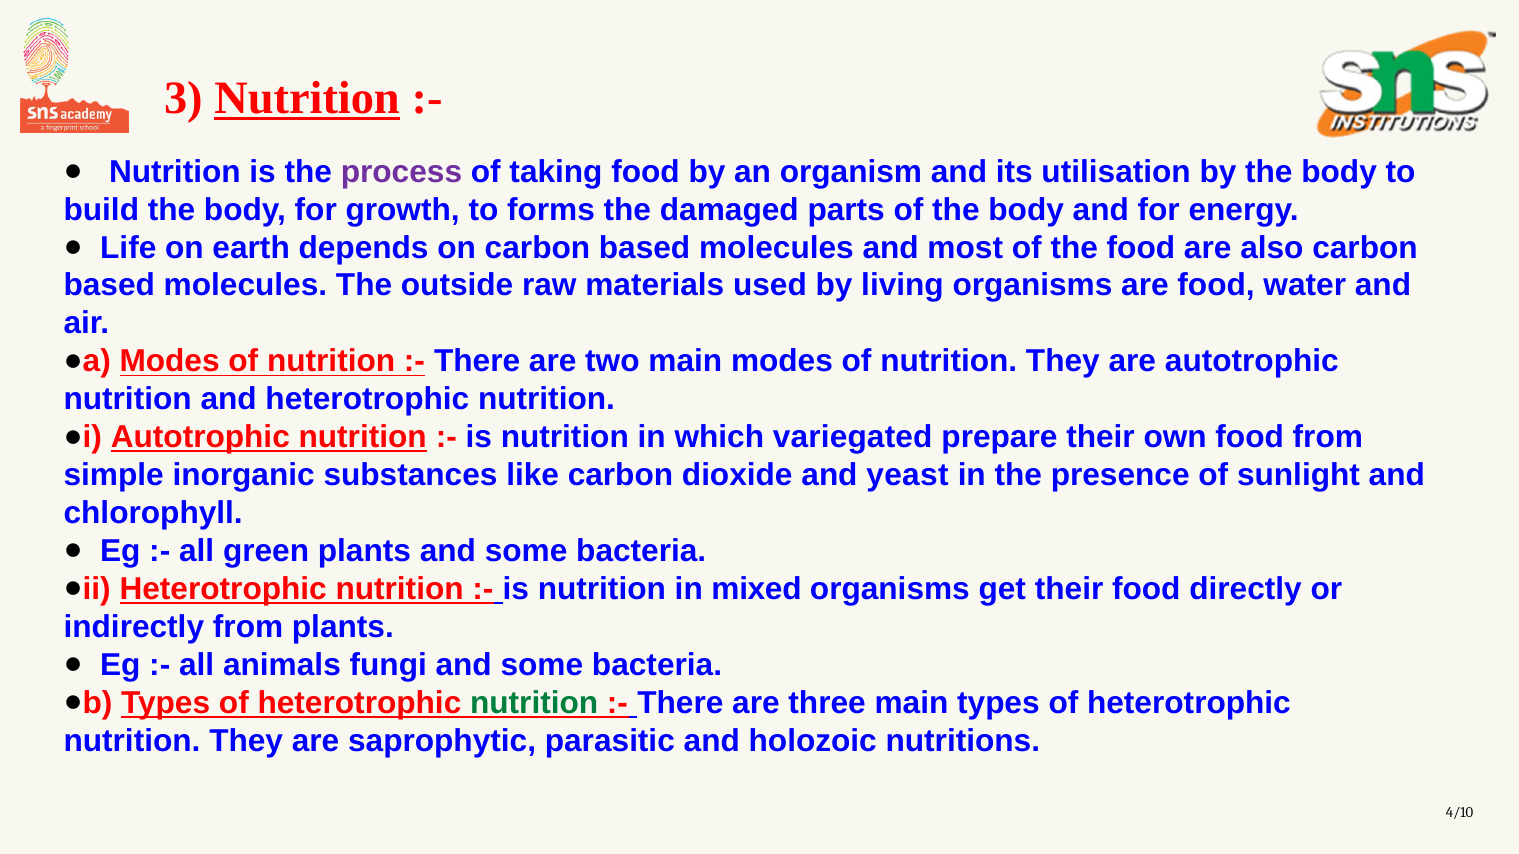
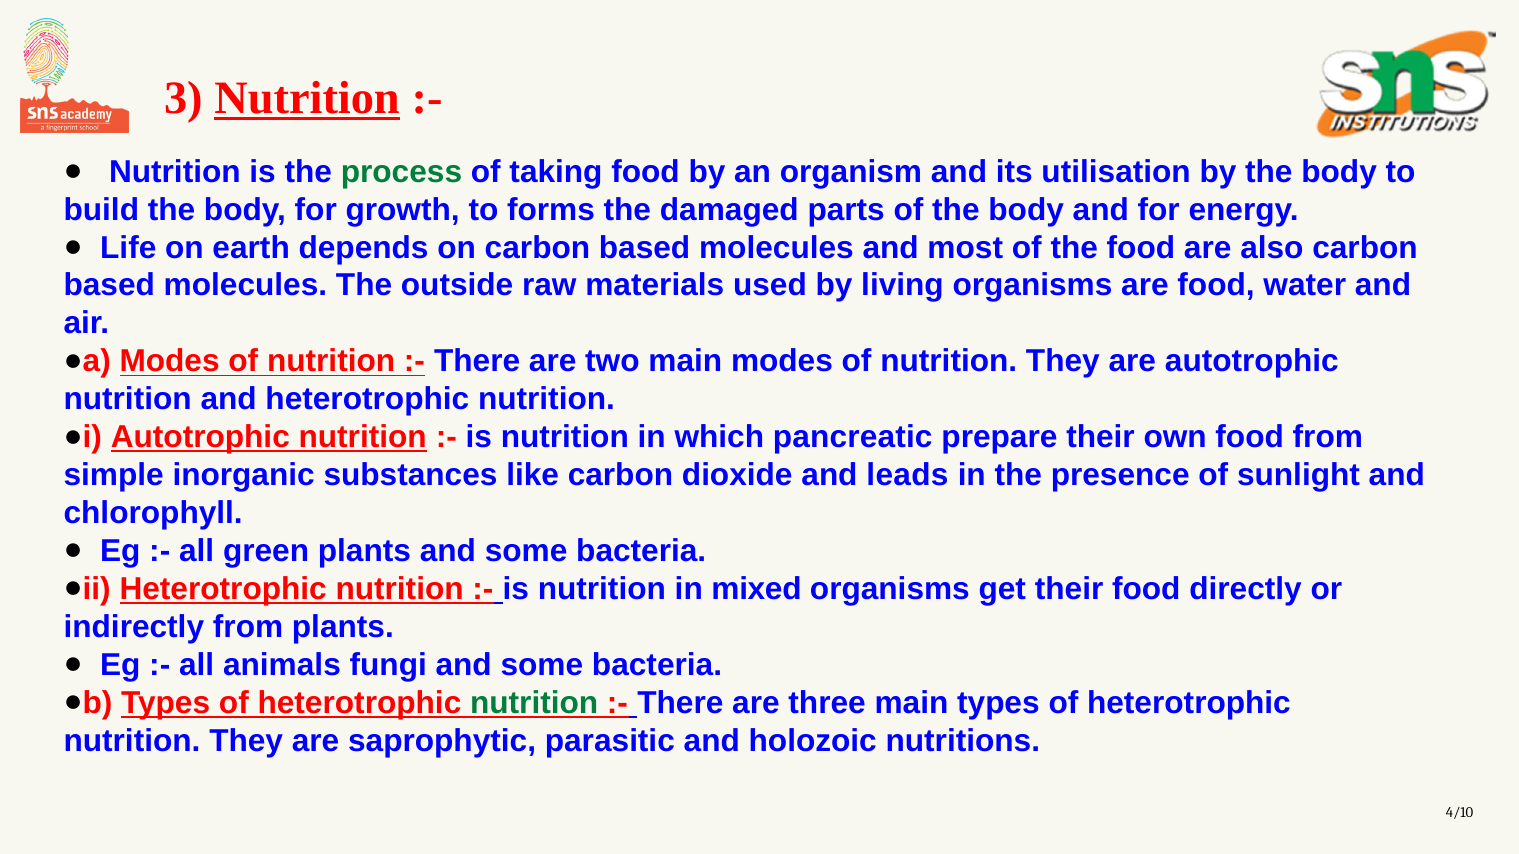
process colour: purple -> green
variegated: variegated -> pancreatic
yeast: yeast -> leads
